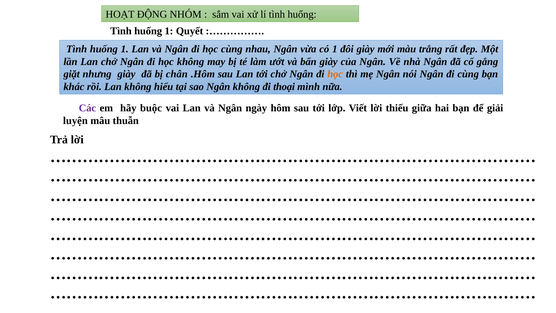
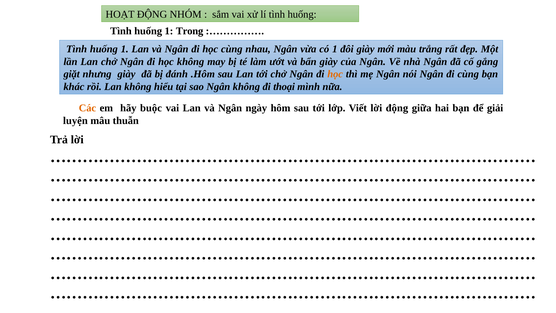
Quyết: Quyết -> Trong
chân: chân -> đánh
Các colour: purple -> orange
lời thiếu: thiếu -> động
